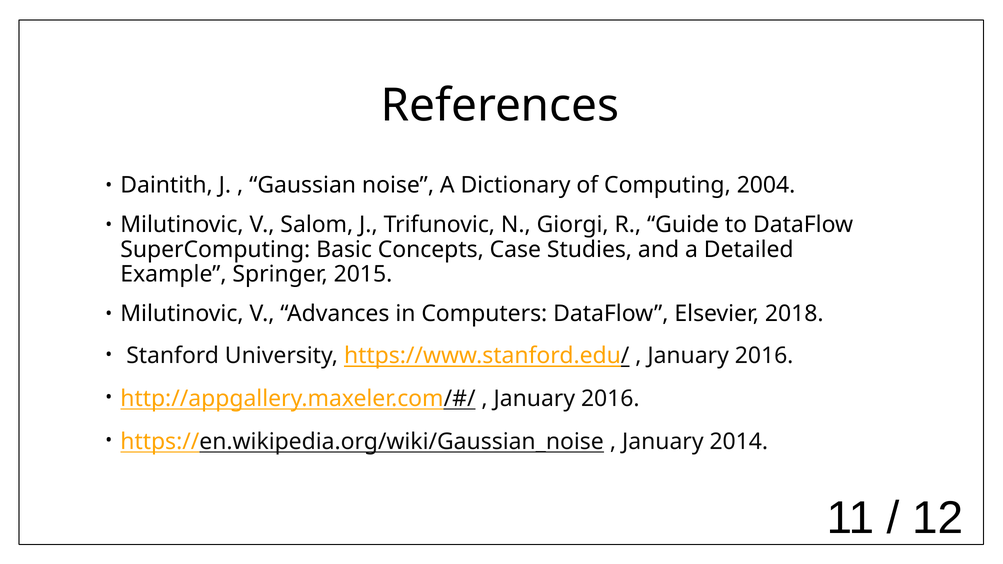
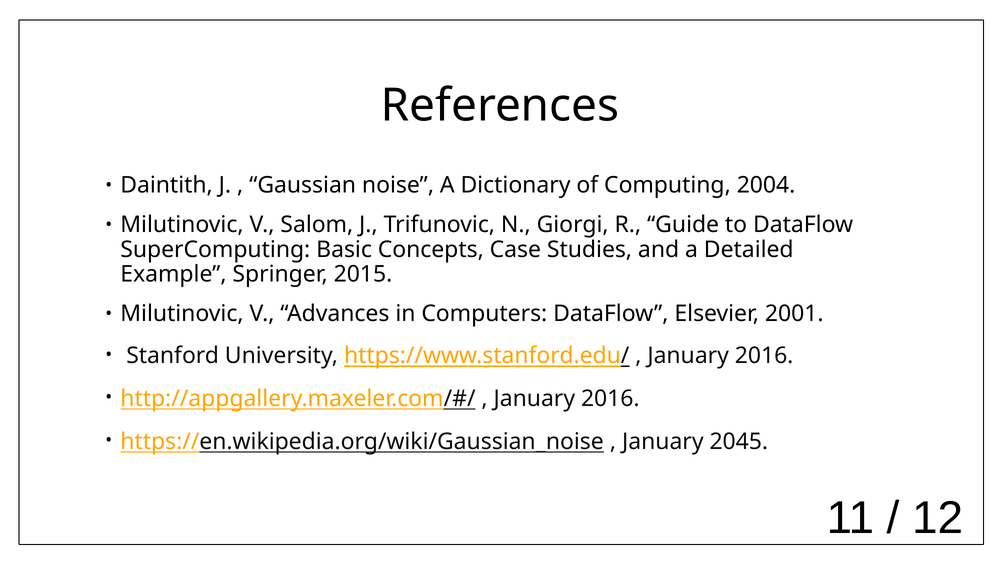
2018: 2018 -> 2001
2014: 2014 -> 2045
